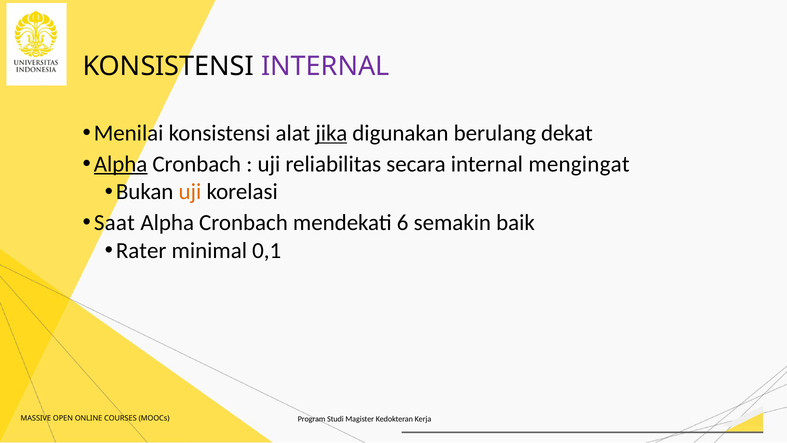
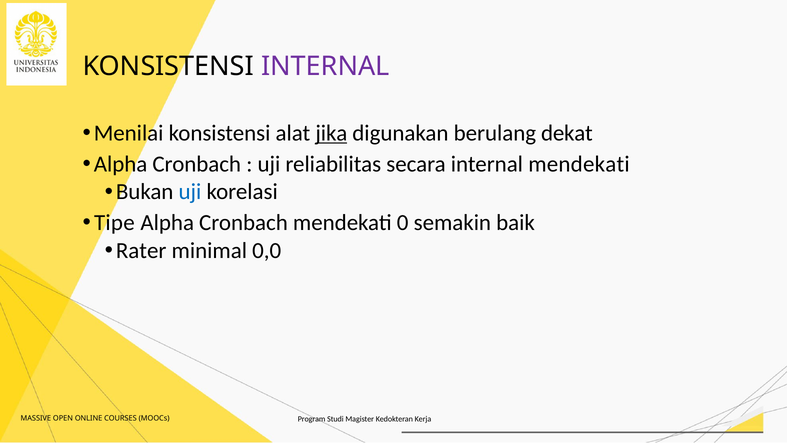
Alpha at (121, 164) underline: present -> none
internal mengingat: mengingat -> mendekati
uji at (190, 192) colour: orange -> blue
Saat: Saat -> Tipe
6: 6 -> 0
0,1: 0,1 -> 0,0
